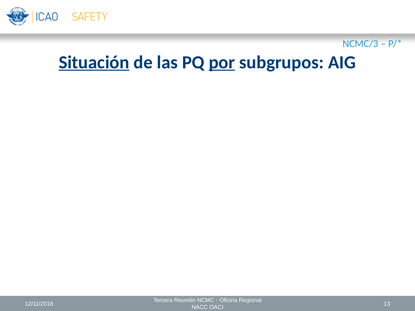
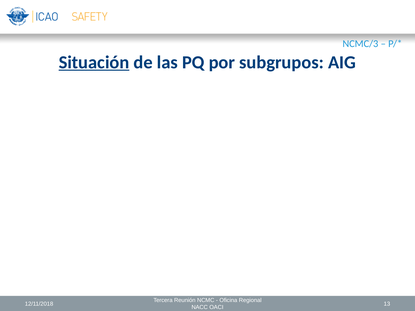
por underline: present -> none
